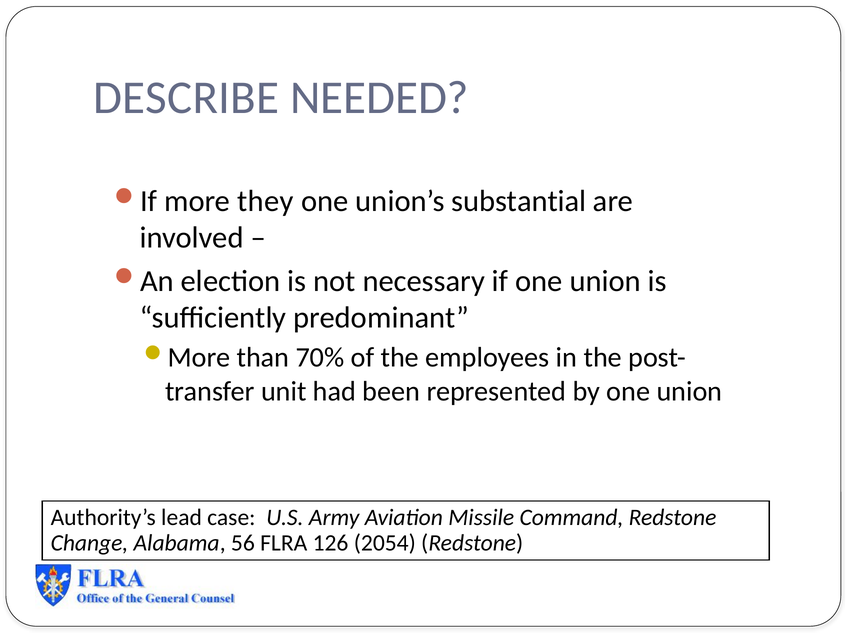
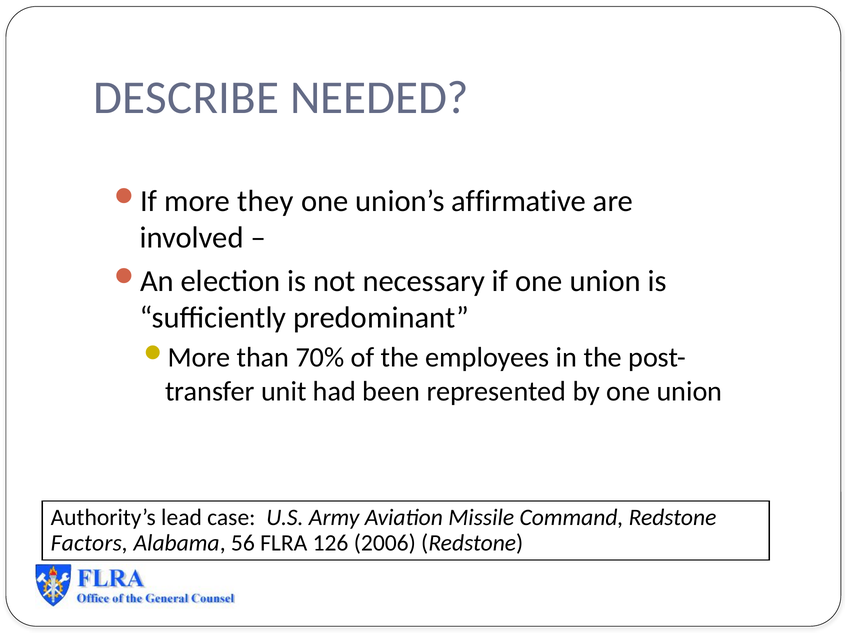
substantial: substantial -> affirmative
Change: Change -> Factors
2054: 2054 -> 2006
